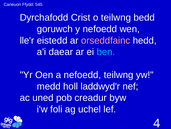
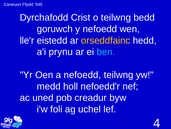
orseddfainc colour: pink -> yellow
daear: daear -> prynu
laddwyd'r: laddwyd'r -> nefoedd'r
